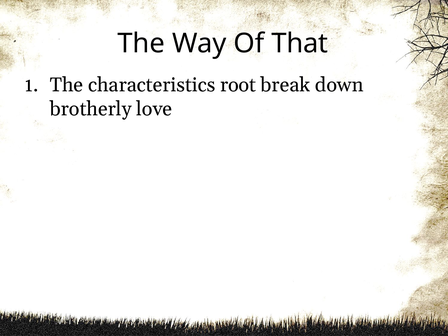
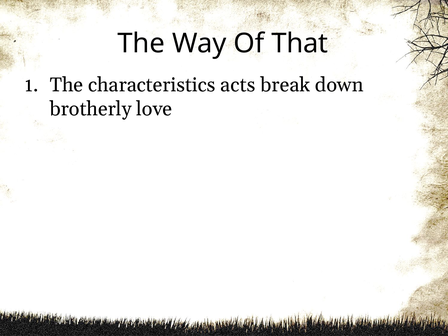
root: root -> acts
